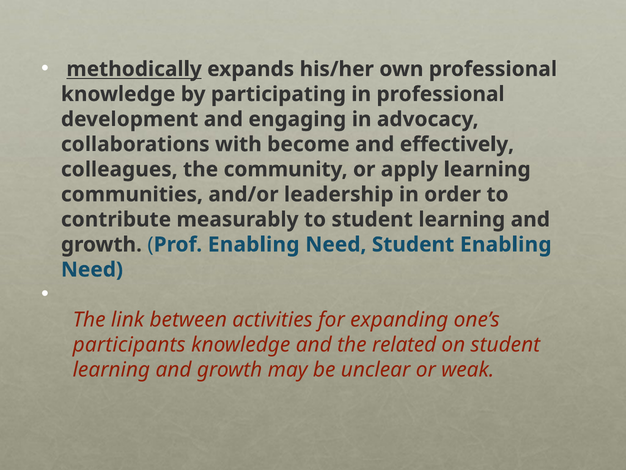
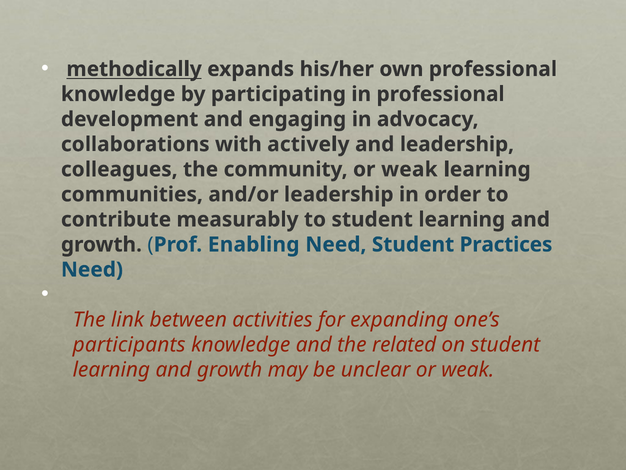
become: become -> actively
and effectively: effectively -> leadership
community or apply: apply -> weak
Student Enabling: Enabling -> Practices
